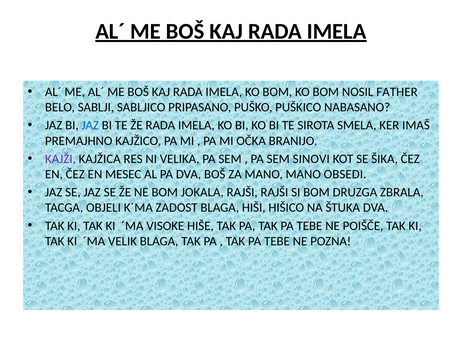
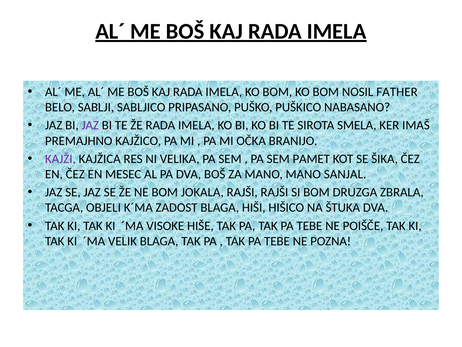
JAZ at (90, 125) colour: blue -> purple
SINOVI: SINOVI -> PAMET
OBSEDI: OBSEDI -> SANJAL
